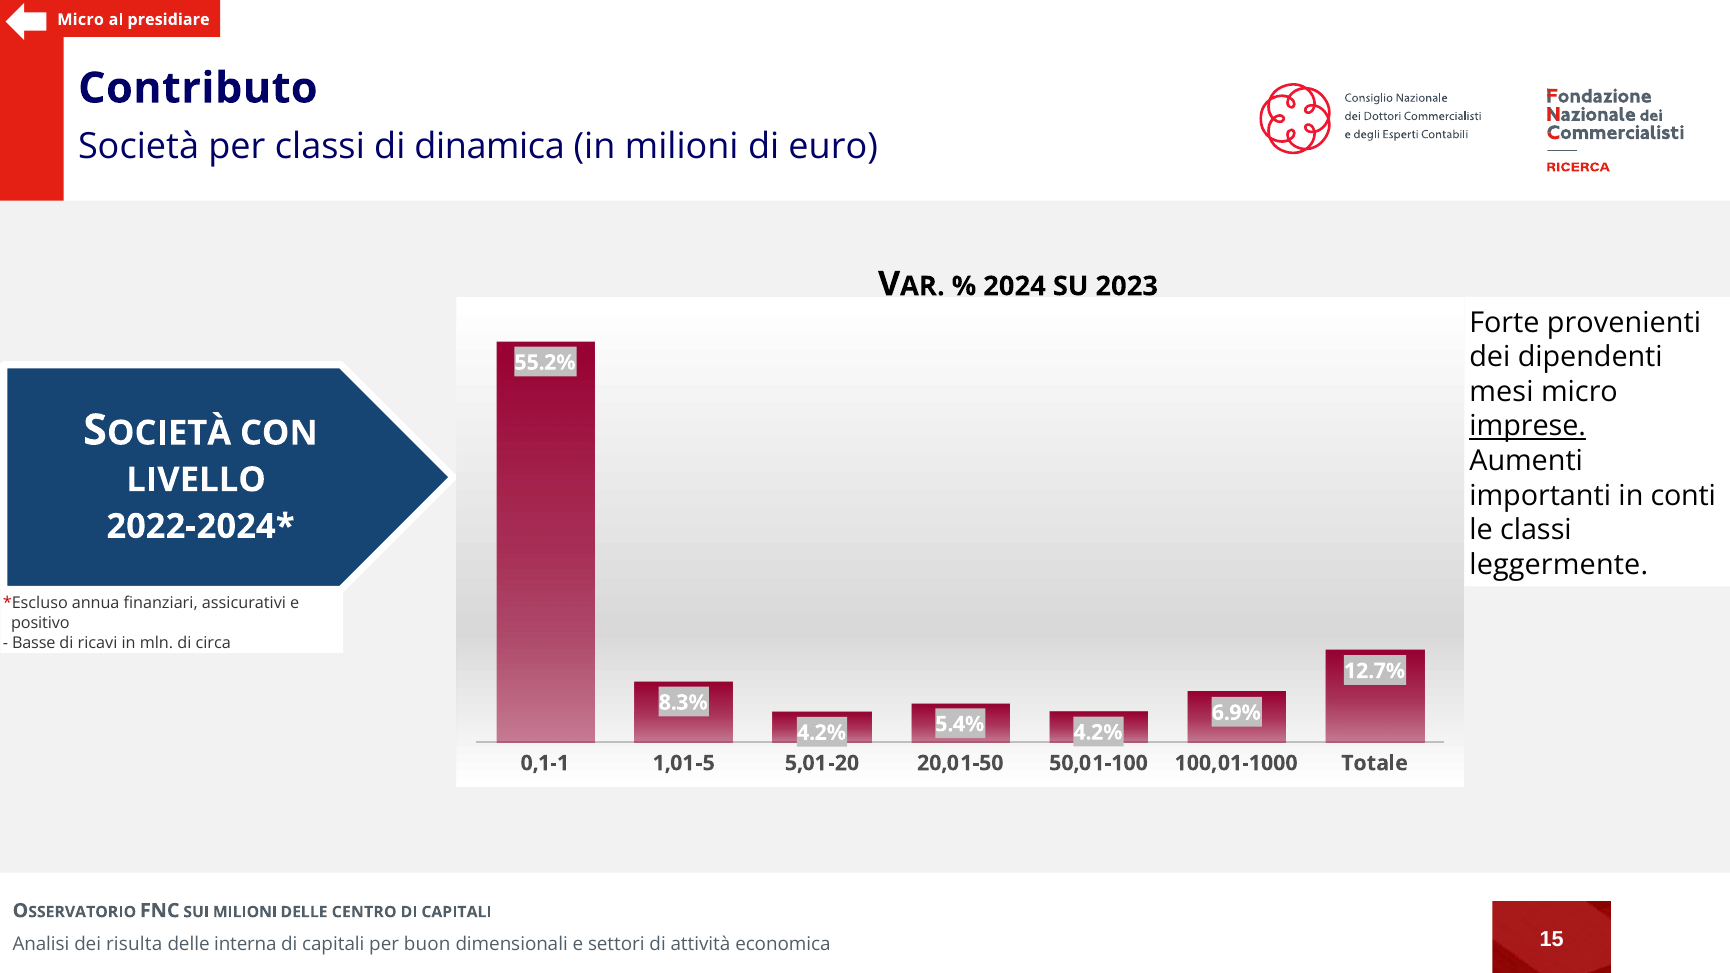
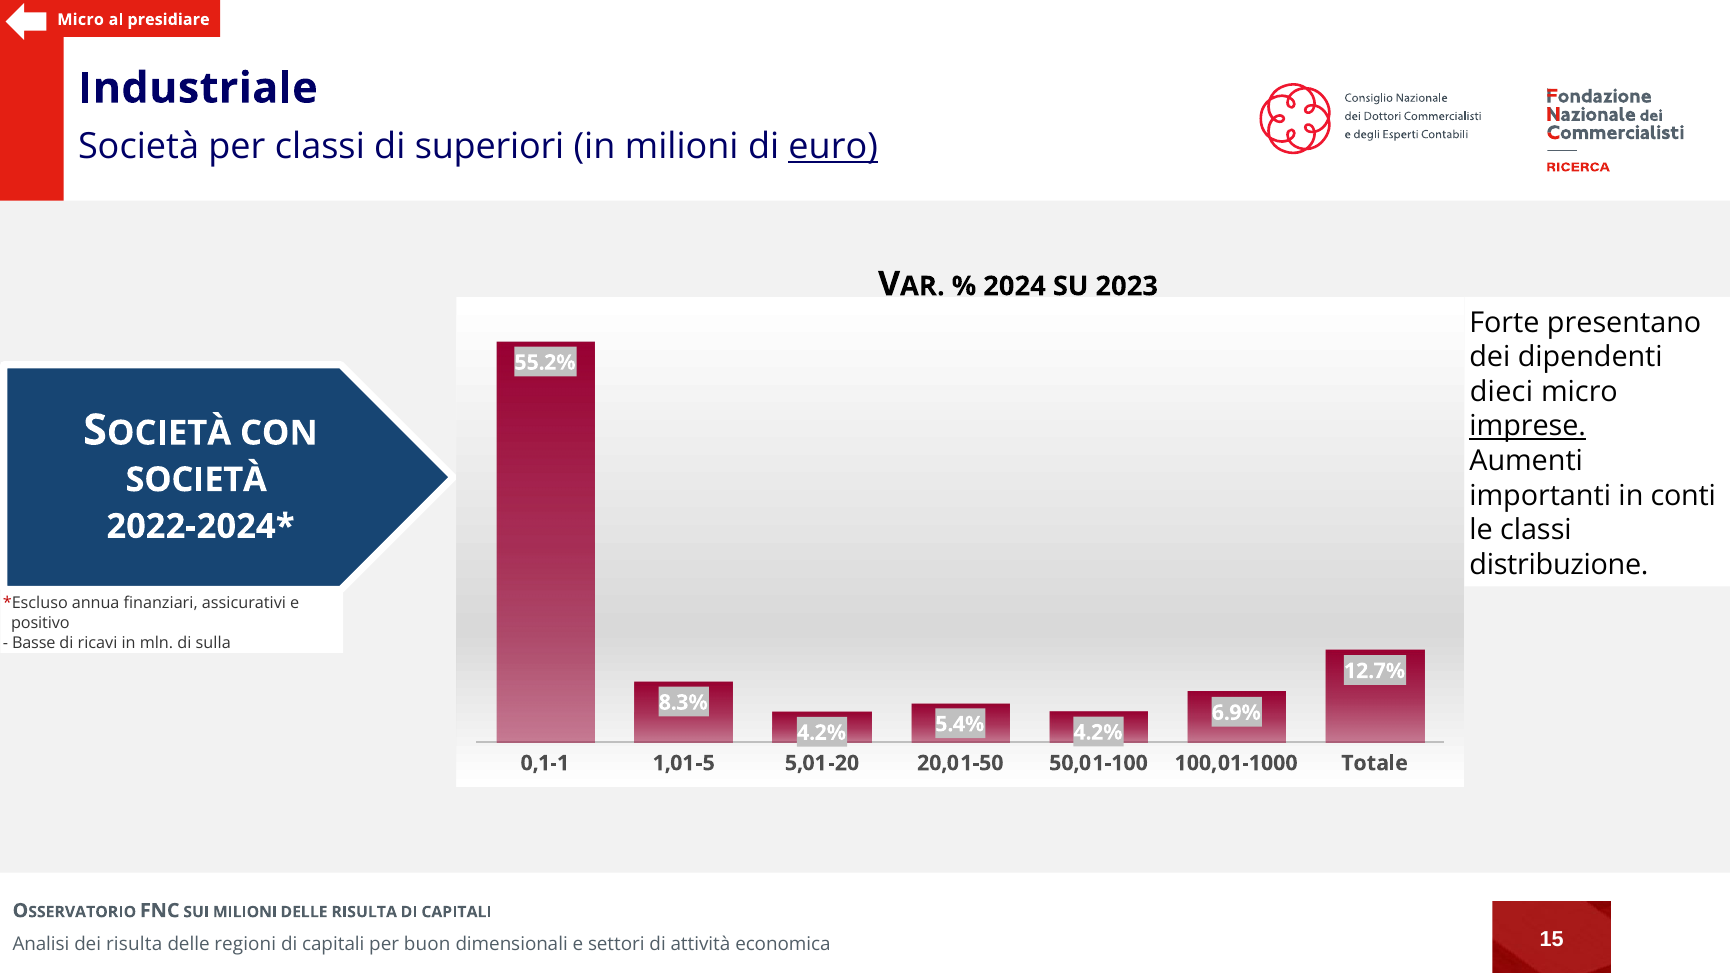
Contributo: Contributo -> Industriale
dinamica: dinamica -> superiori
euro underline: none -> present
provenienti: provenienti -> presentano
mesi: mesi -> dieci
LIVELLO at (196, 480): LIVELLO -> SOCIETÀ
leggermente: leggermente -> distribuzione
circa: circa -> sulla
CENTRO at (364, 912): CENTRO -> RISULTA
interna: interna -> regioni
